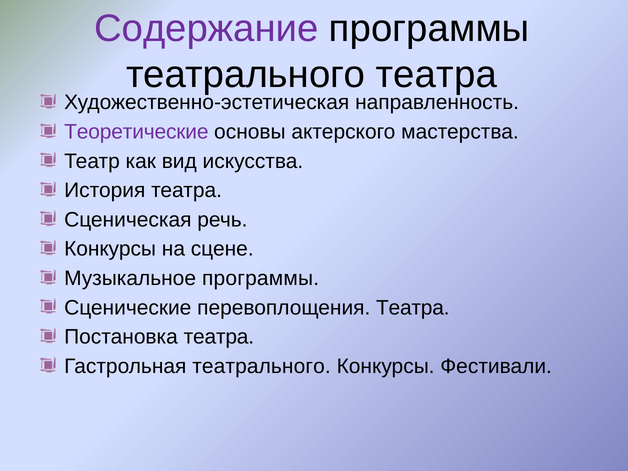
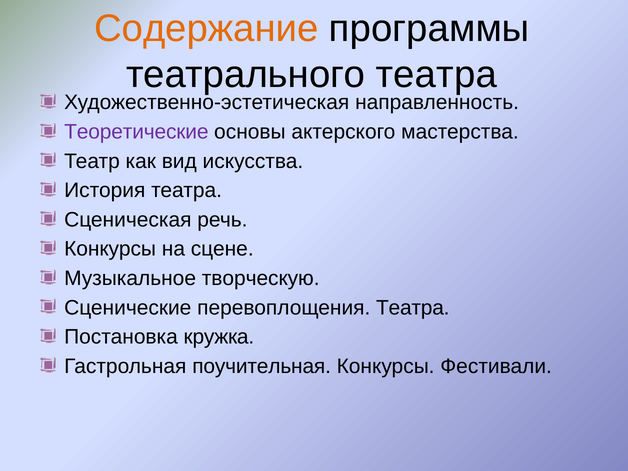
Содержание colour: purple -> orange
Музыкальное программы: программы -> творческую
Постановка театра: театра -> кружка
Гастрольная театрального: театрального -> поучительная
